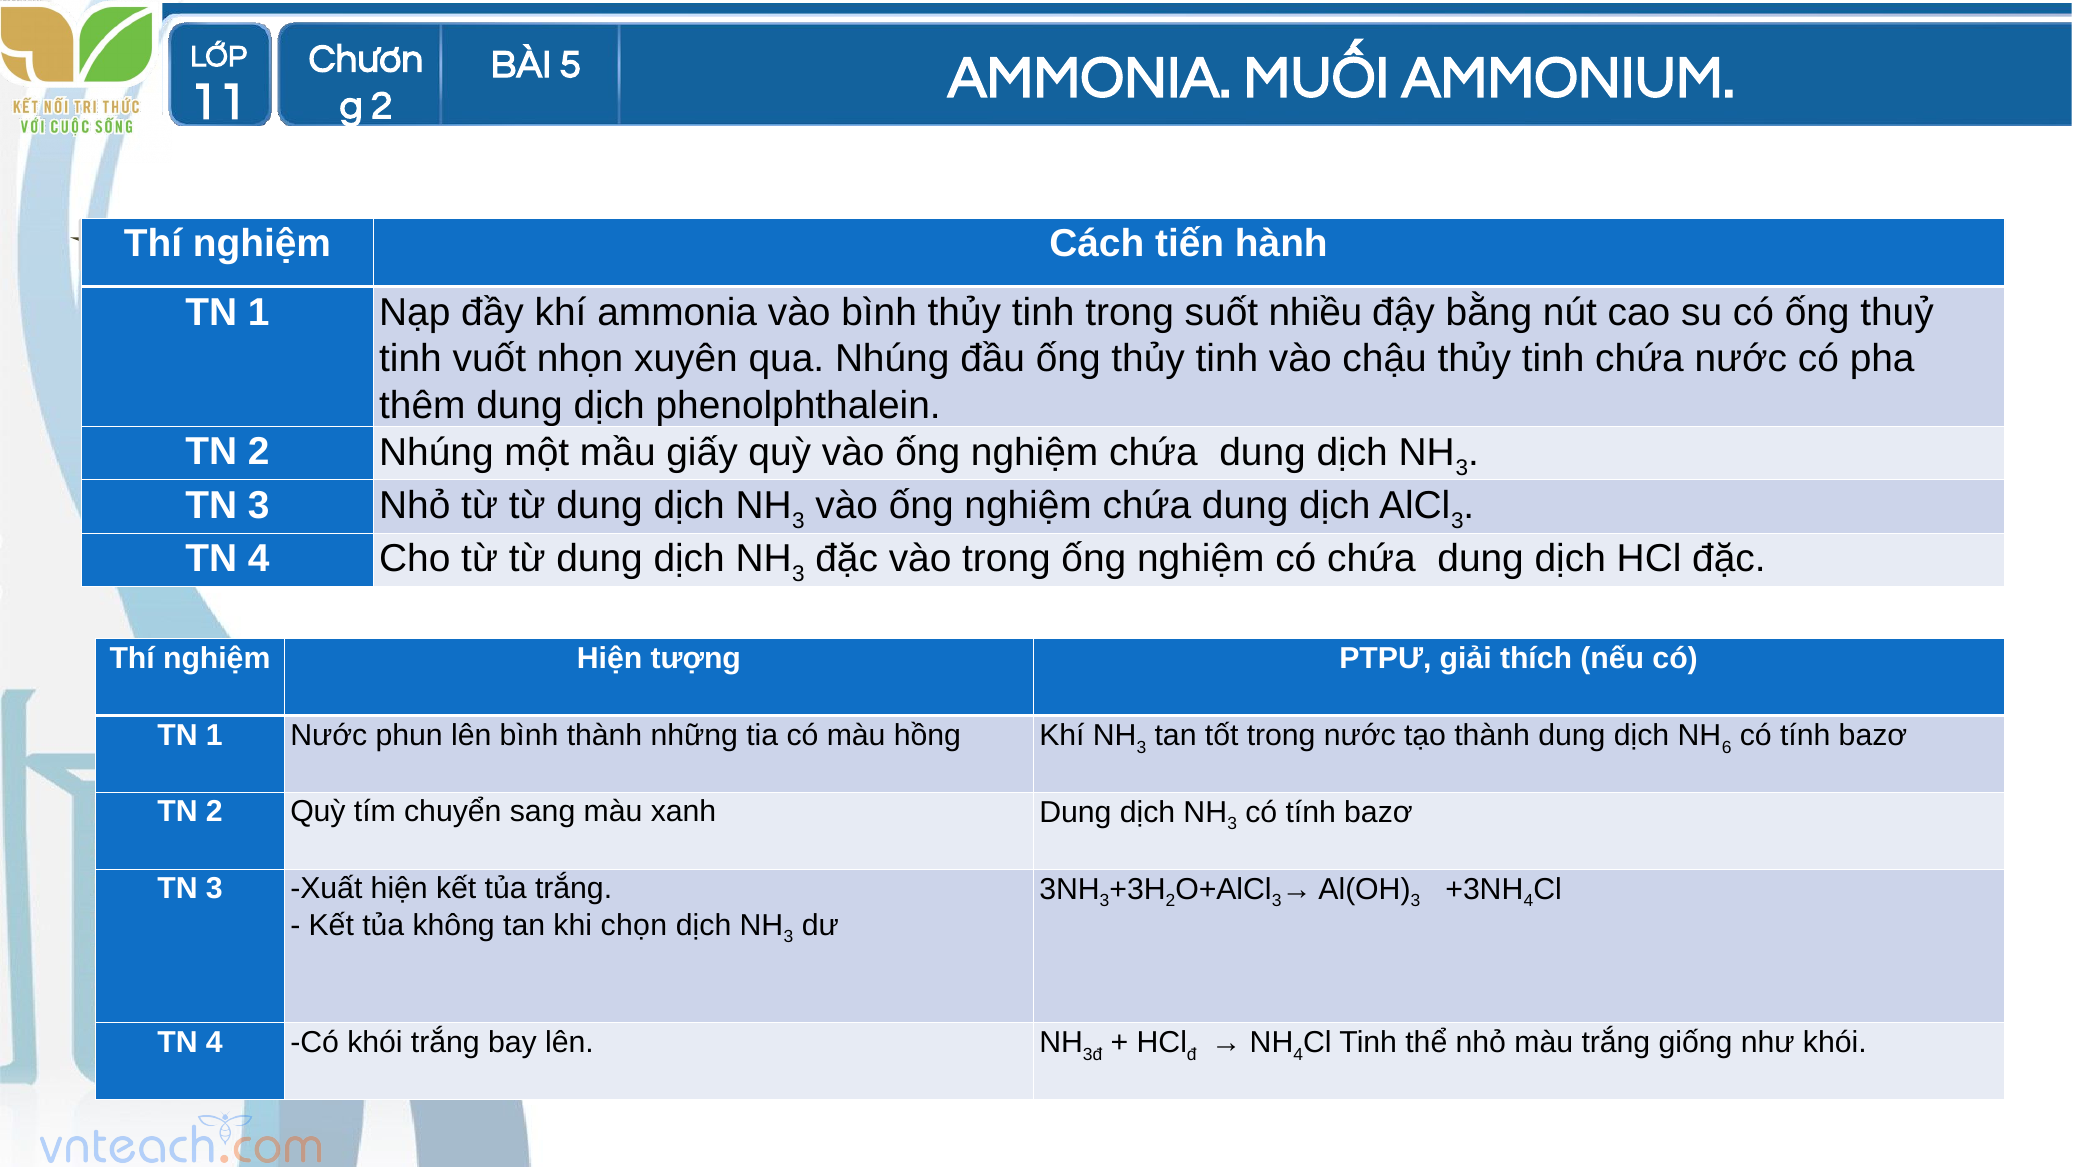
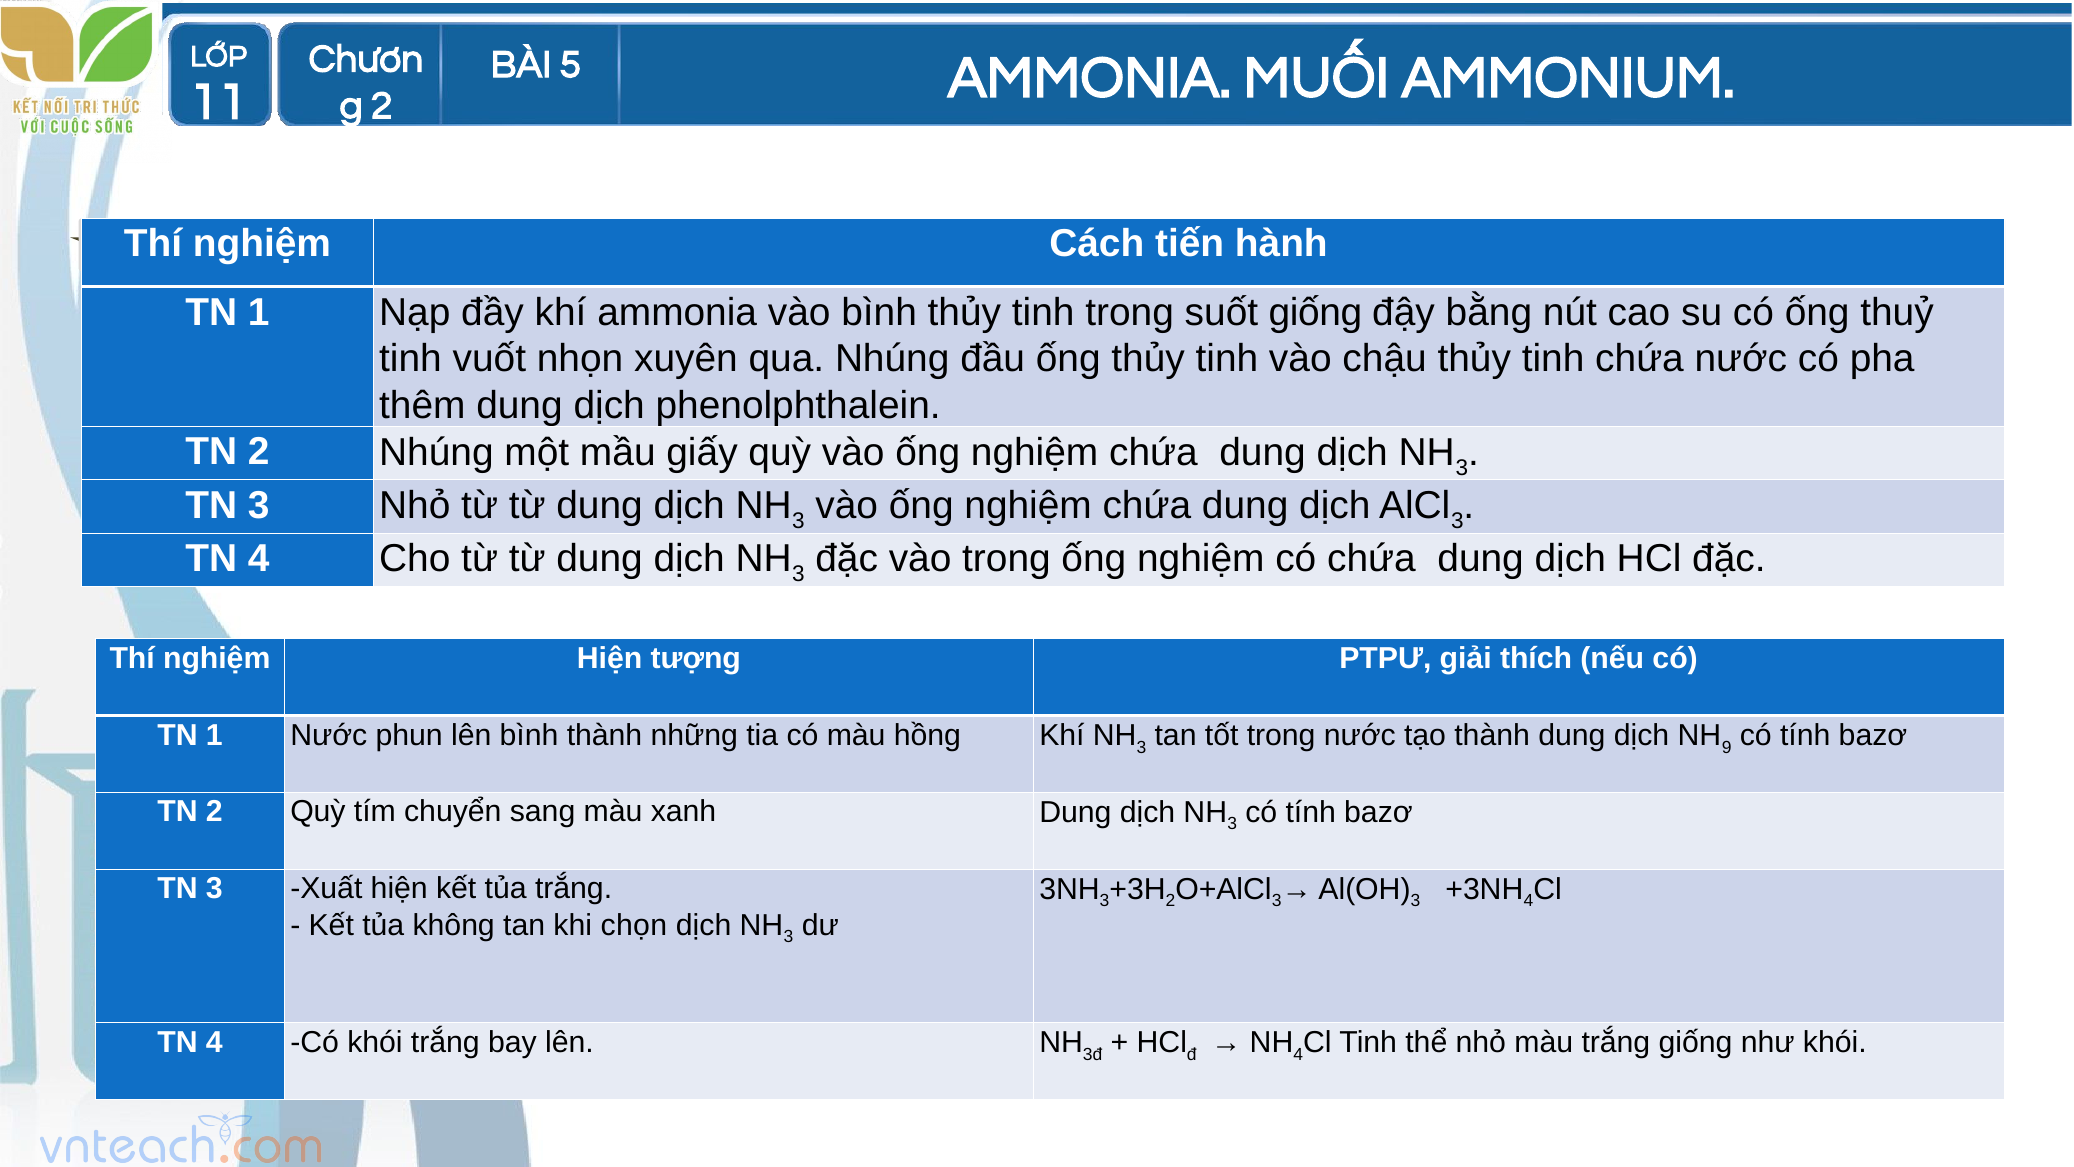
suốt nhiều: nhiều -> giống
6: 6 -> 9
